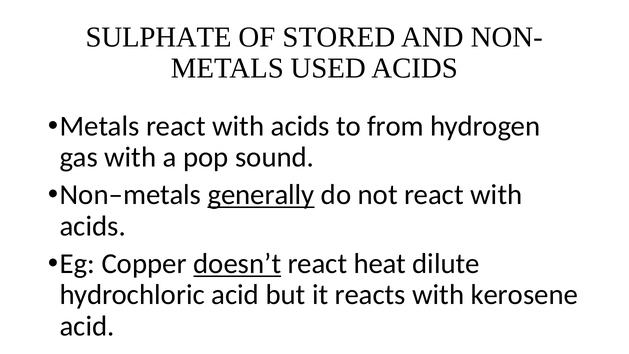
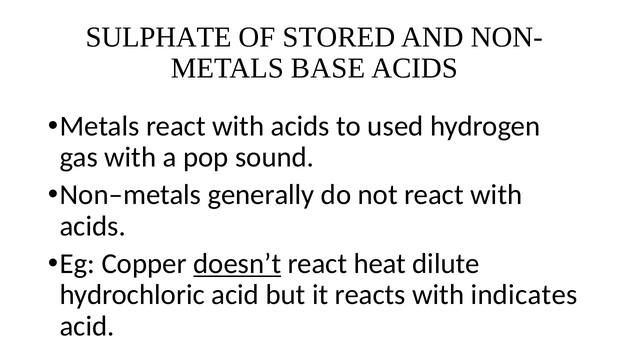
USED: USED -> BASE
from: from -> used
generally underline: present -> none
kerosene: kerosene -> indicates
